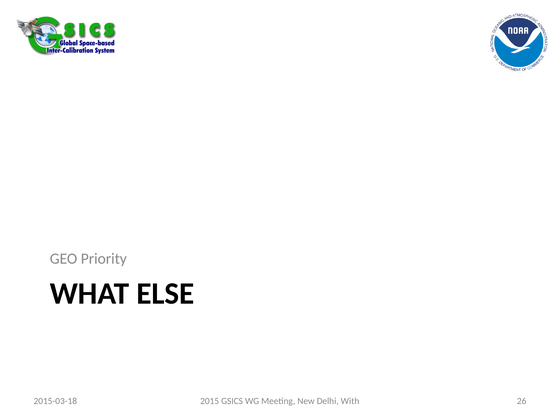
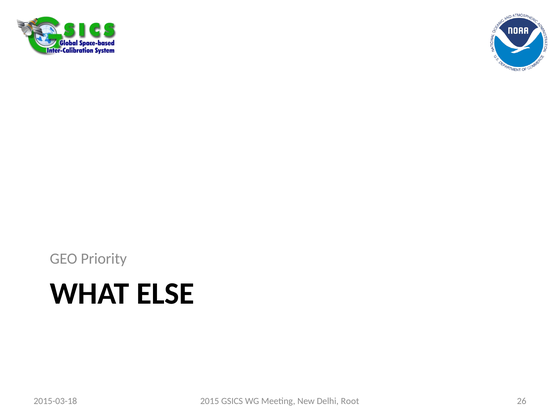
With: With -> Root
